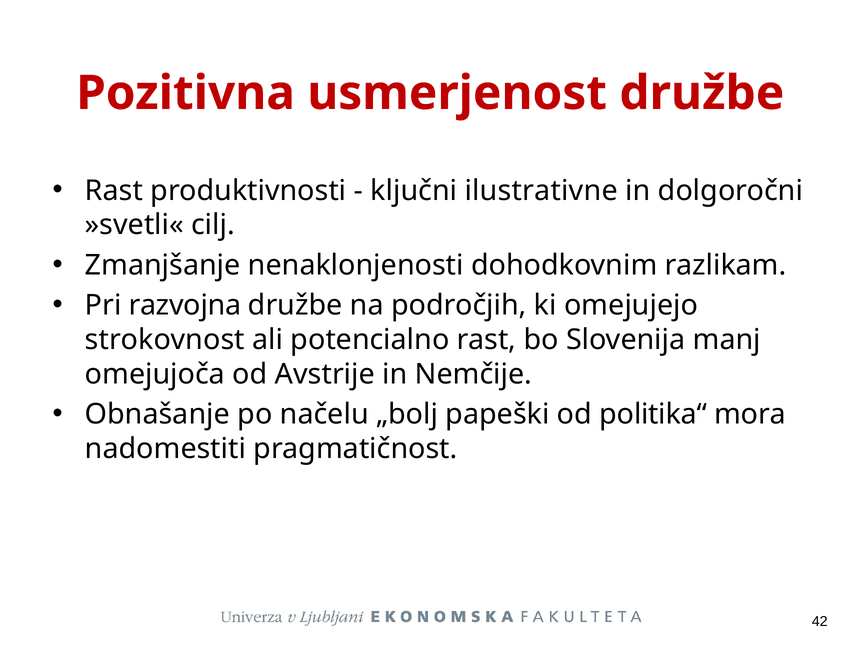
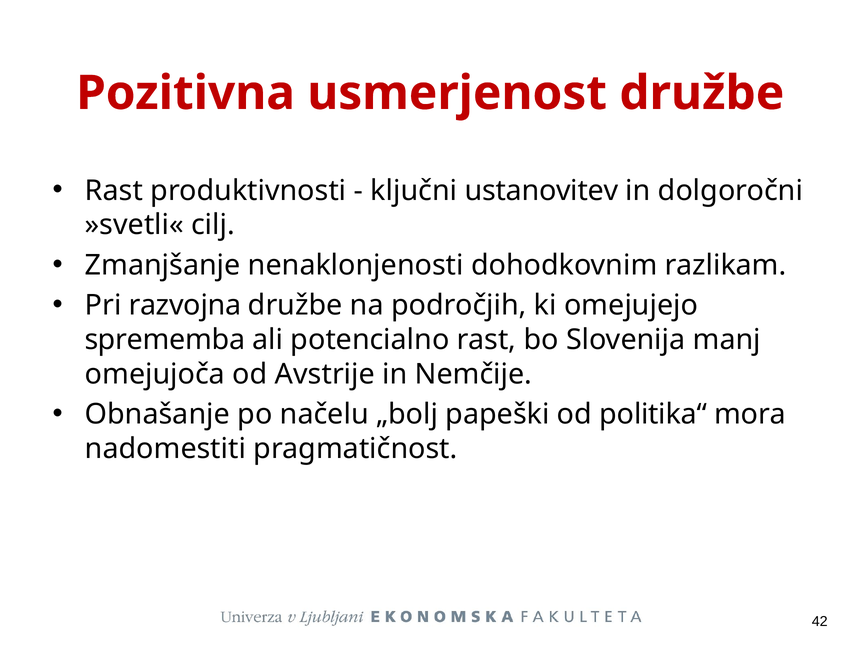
ilustrativne: ilustrativne -> ustanovitev
strokovnost: strokovnost -> sprememba
